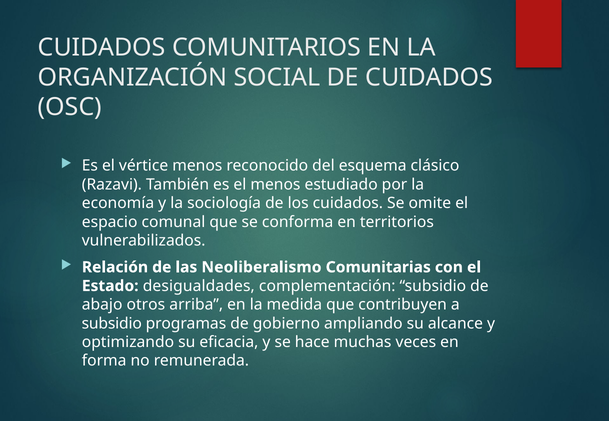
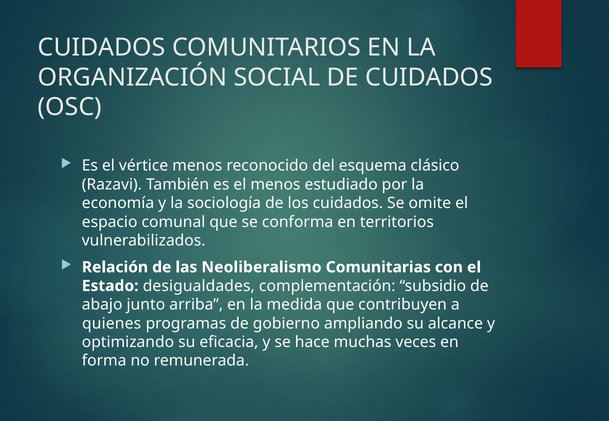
otros: otros -> junto
subsidio at (112, 324): subsidio -> quienes
